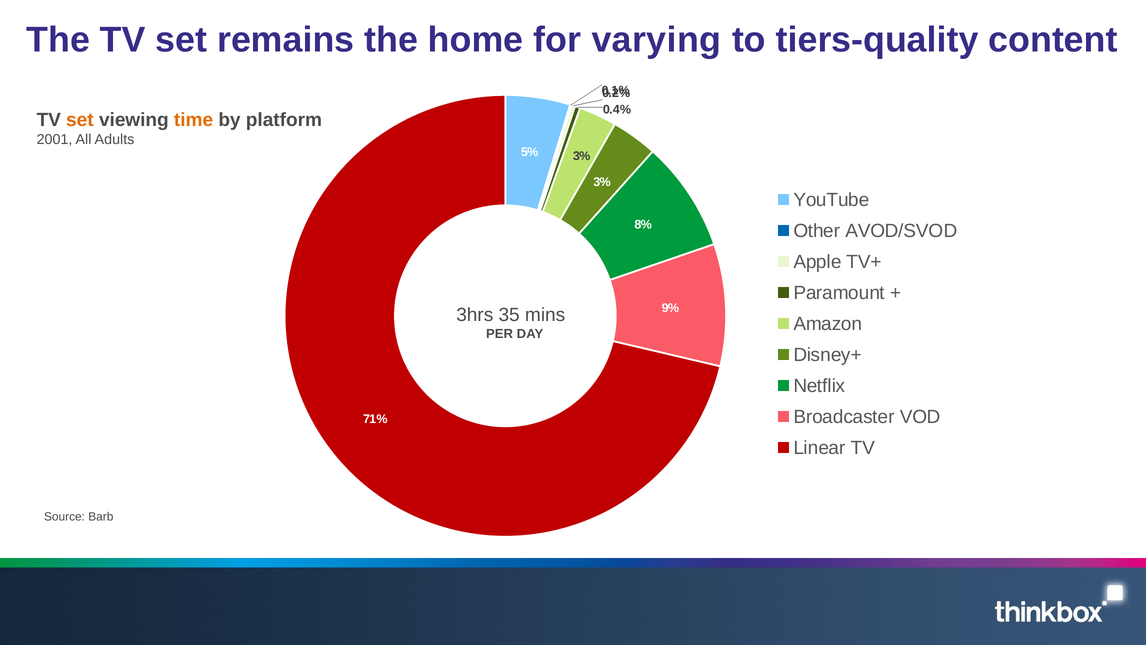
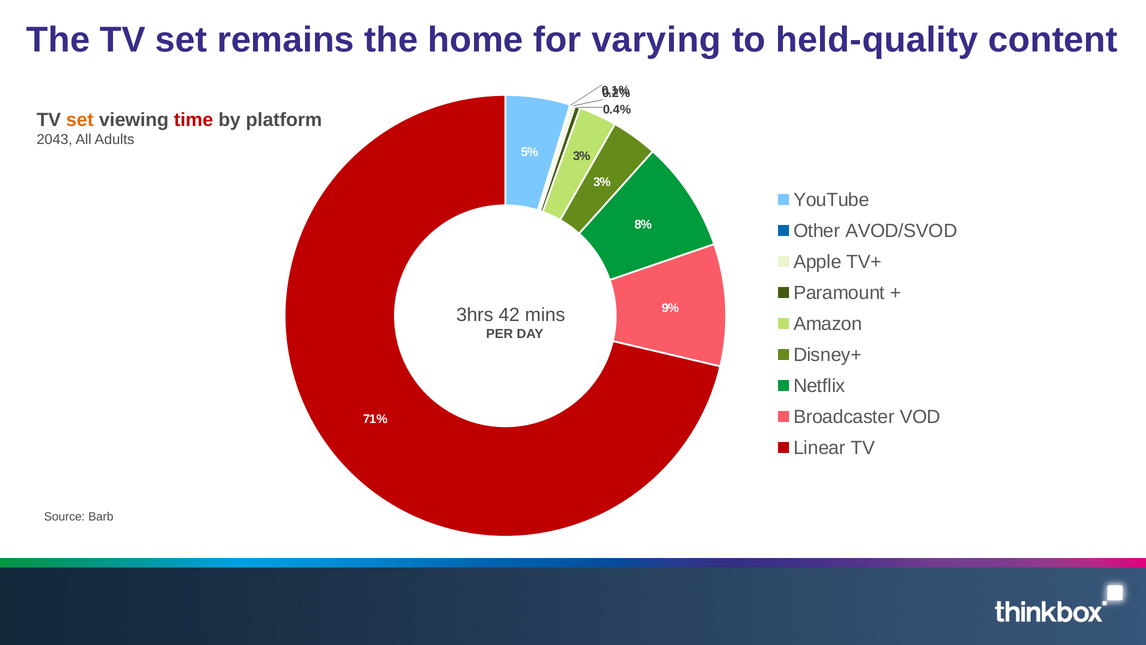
tiers-quality: tiers-quality -> held-quality
time colour: orange -> red
2001: 2001 -> 2043
35: 35 -> 42
